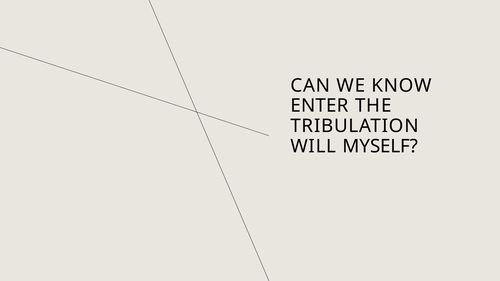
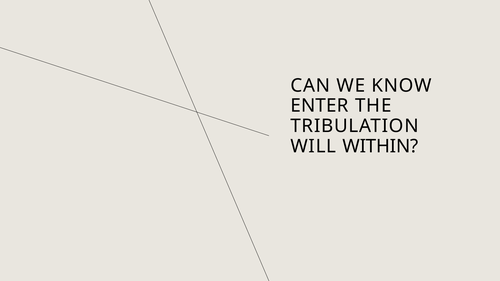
MYSELF: MYSELF -> WITHIN
